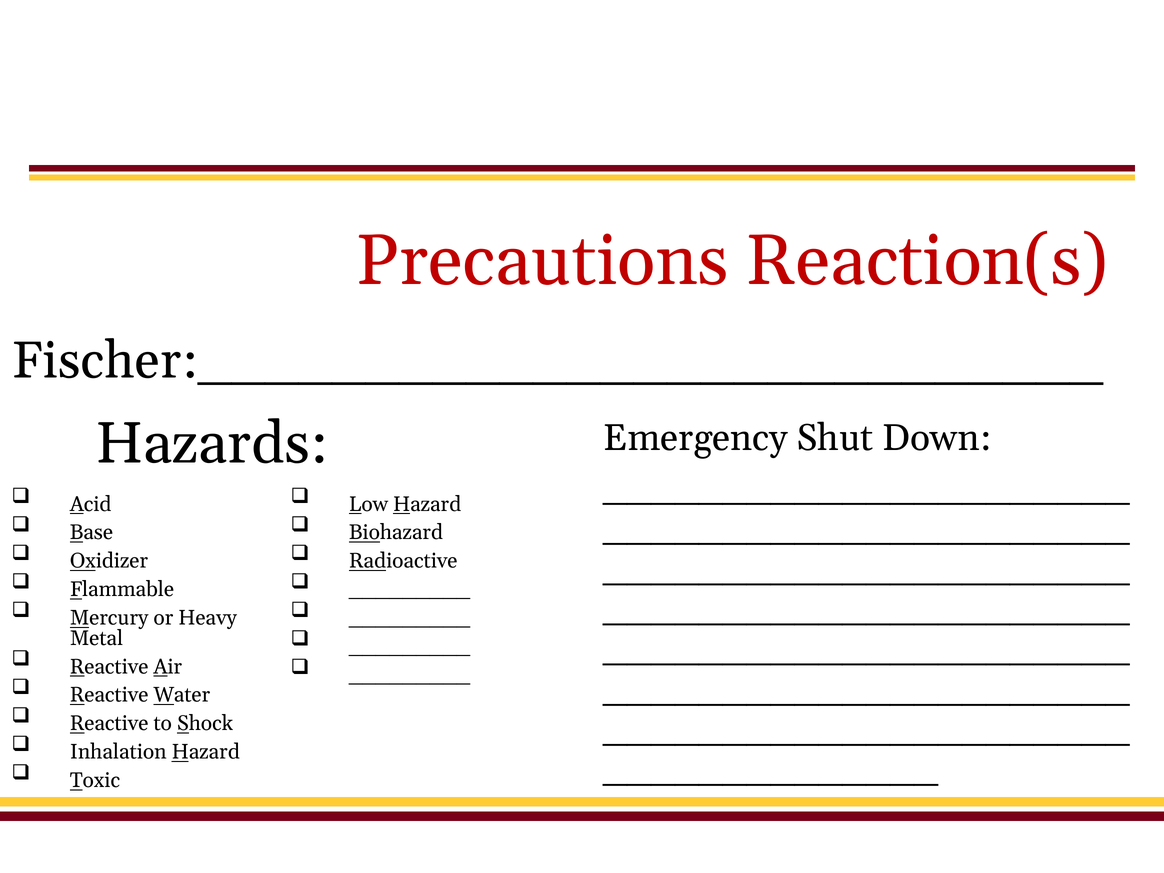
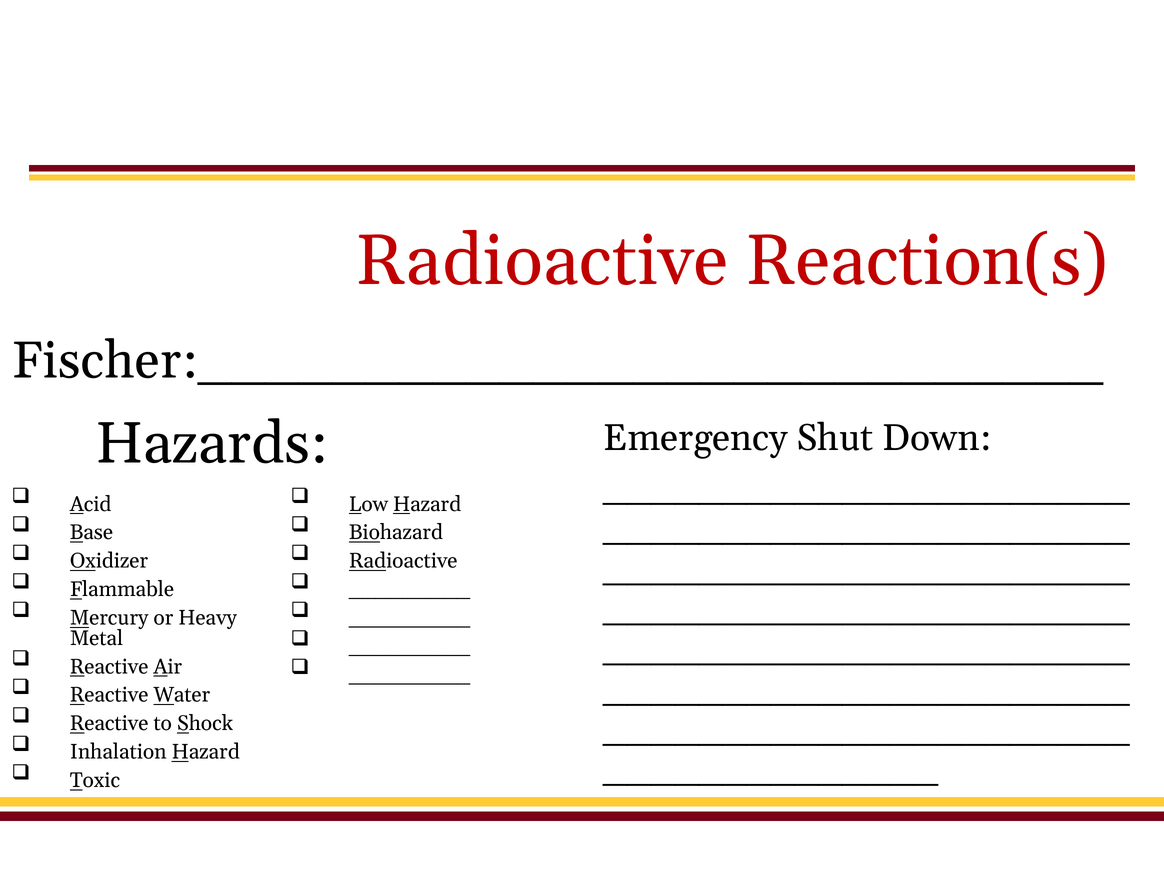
Precautions at (542, 261): Precautions -> Radioactive
